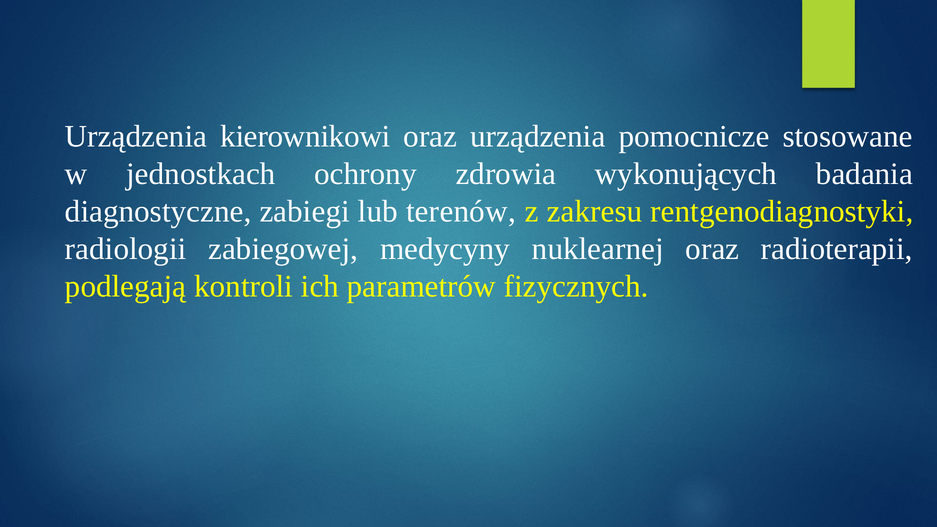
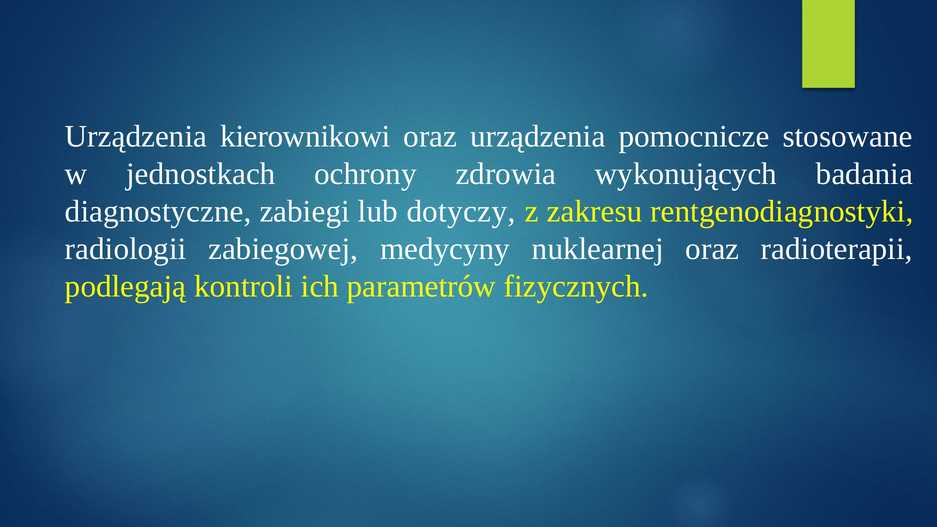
terenów: terenów -> dotyczy
